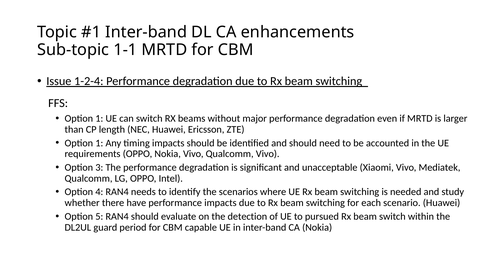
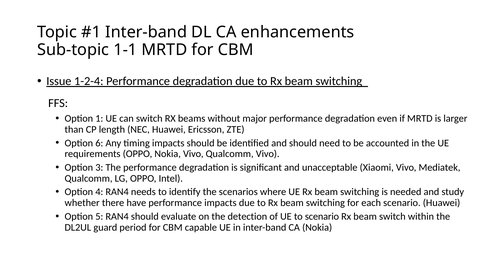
1 at (99, 143): 1 -> 6
to pursued: pursued -> scenario
